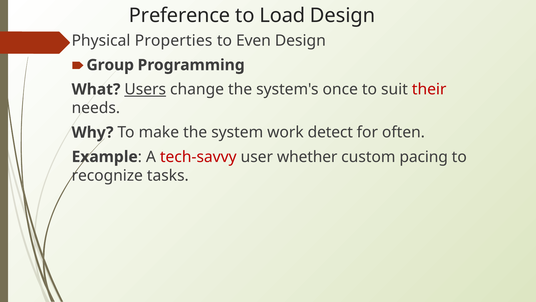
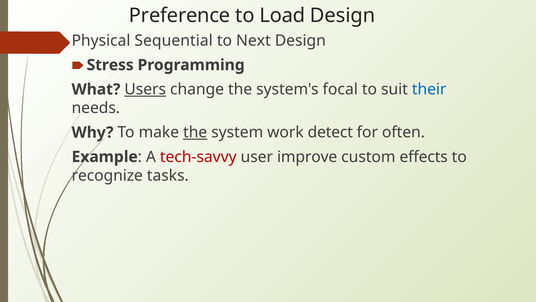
Properties: Properties -> Sequential
Even: Even -> Next
Group: Group -> Stress
once: once -> focal
their colour: red -> blue
the at (195, 132) underline: none -> present
whether: whether -> improve
pacing: pacing -> effects
